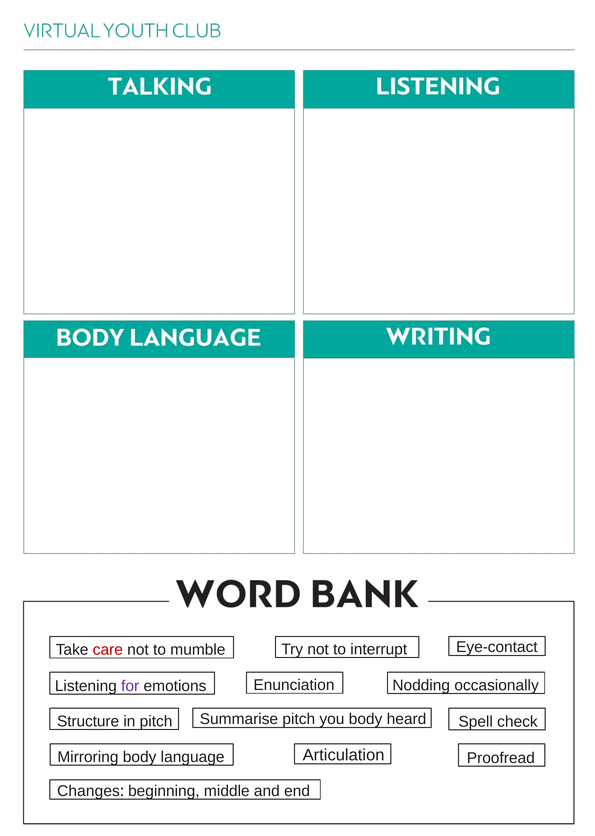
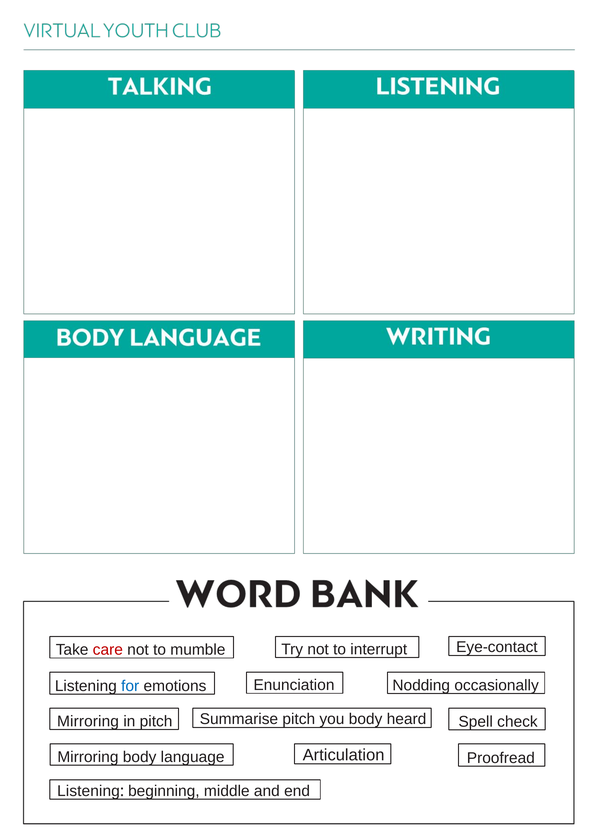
for colour: purple -> blue
Structure at (88, 721): Structure -> Mirroring
Changes at (88, 790): Changes -> Listening
